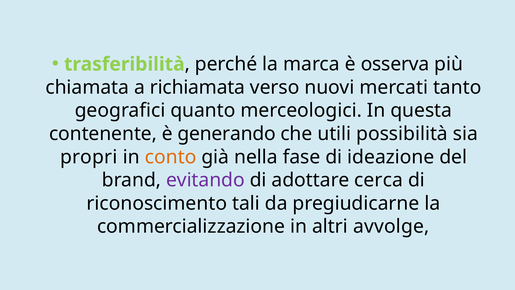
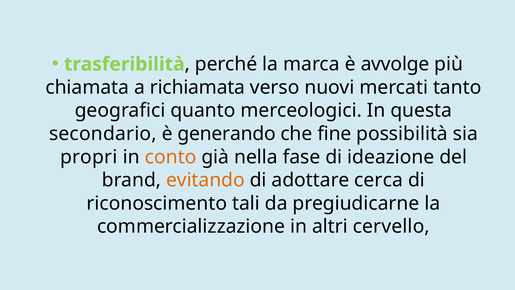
osserva: osserva -> avvolge
contenente: contenente -> secondario
utili: utili -> fine
evitando colour: purple -> orange
avvolge: avvolge -> cervello
